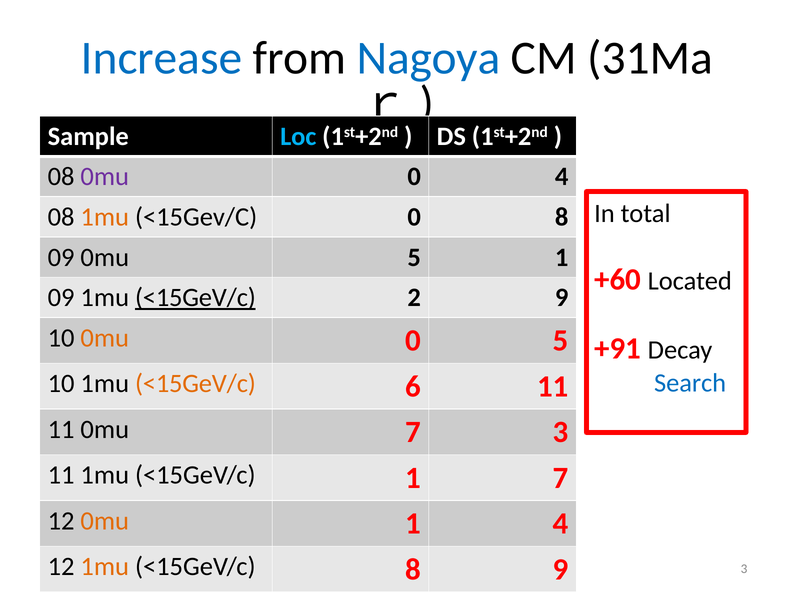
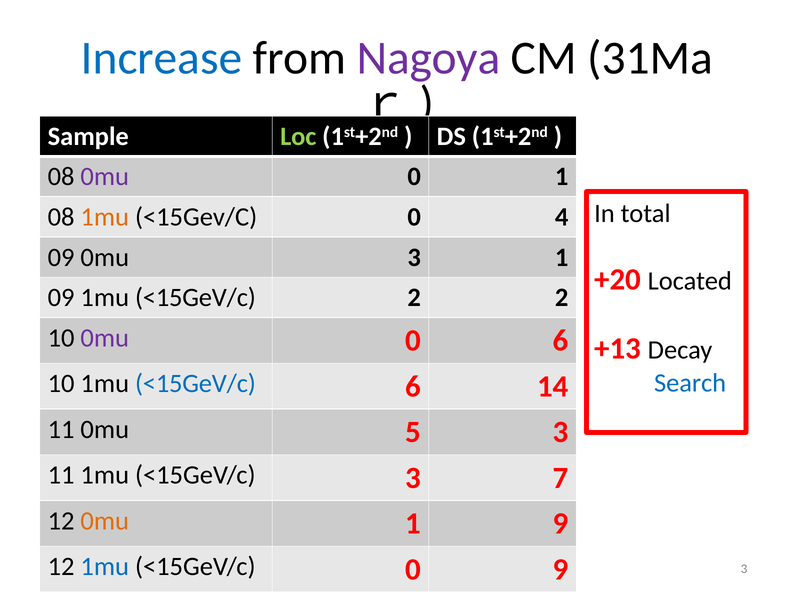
Nagoya colour: blue -> purple
Loc colour: light blue -> light green
0 4: 4 -> 1
0 8: 8 -> 4
0mu 5: 5 -> 3
+60: +60 -> +20
<15GeV/c at (195, 298) underline: present -> none
2 9: 9 -> 2
0mu at (105, 338) colour: orange -> purple
0 5: 5 -> 6
+91: +91 -> +13
<15GeV/c at (195, 384) colour: orange -> blue
6 11: 11 -> 14
0mu 7: 7 -> 5
<15GeV/c 1: 1 -> 3
1 4: 4 -> 9
1mu at (105, 567) colour: orange -> blue
8 at (413, 570): 8 -> 0
